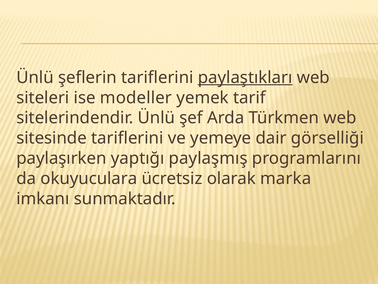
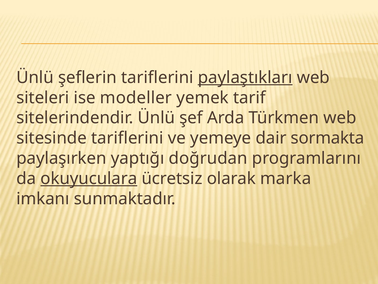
görselliği: görselliği -> sormakta
paylaşmış: paylaşmış -> doğrudan
okuyuculara underline: none -> present
